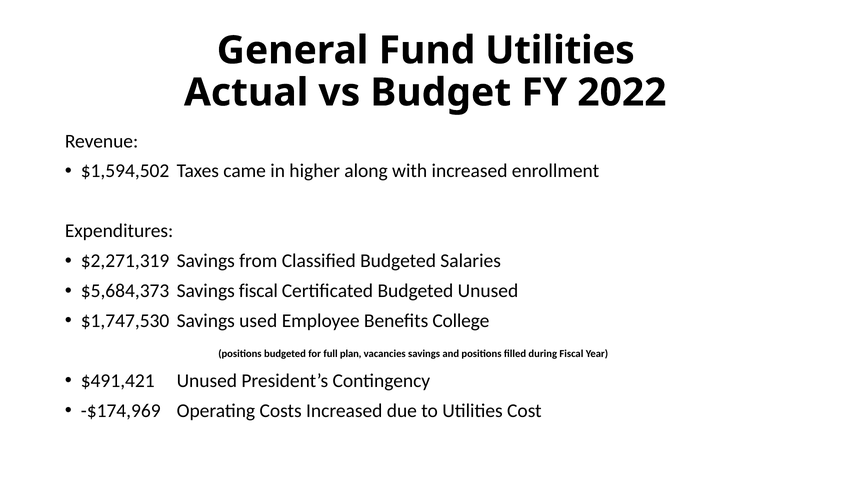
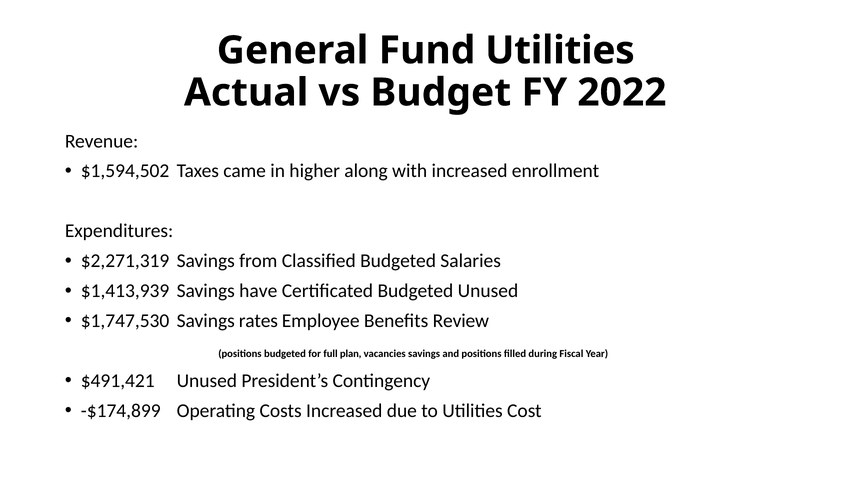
$5,684,373: $5,684,373 -> $1,413,939
Savings fiscal: fiscal -> have
used: used -> rates
College: College -> Review
-$174,969: -$174,969 -> -$174,899
